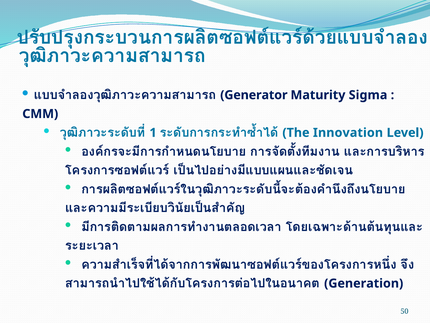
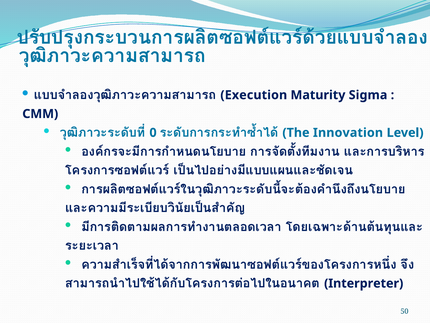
Generator: Generator -> Execution
1: 1 -> 0
Generation: Generation -> Interpreter
